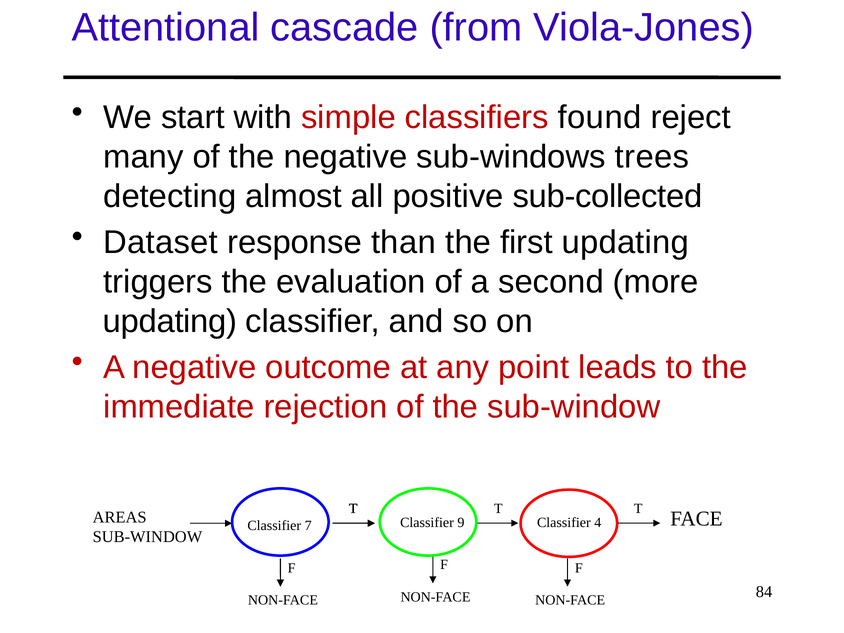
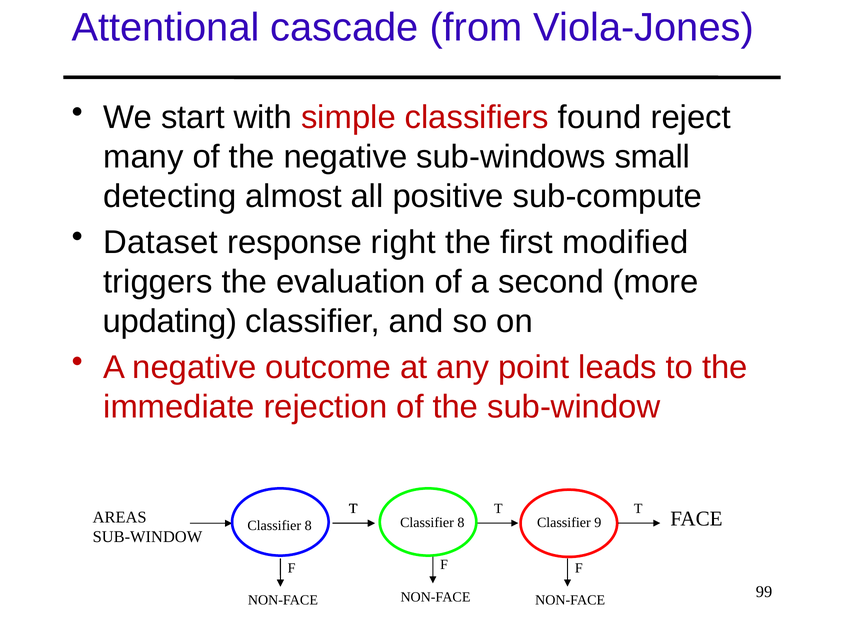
trees: trees -> small
sub-collected: sub-collected -> sub-compute
than: than -> right
first updating: updating -> modified
9 at (461, 523): 9 -> 8
4: 4 -> 9
7 at (308, 526): 7 -> 8
84: 84 -> 99
